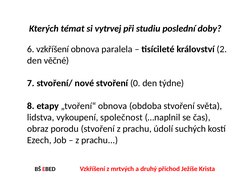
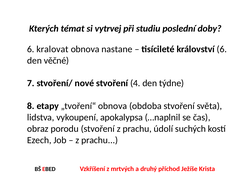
6 vzkříšení: vzkříšení -> kralovat
paralela: paralela -> nastane
království 2: 2 -> 6
0: 0 -> 4
společnost: společnost -> apokalypsa
